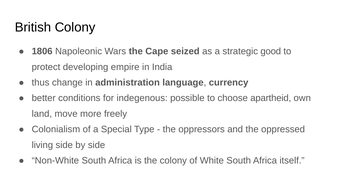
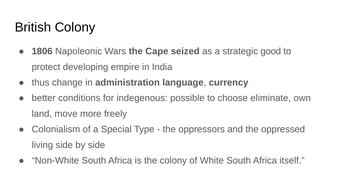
apartheid: apartheid -> eliminate
